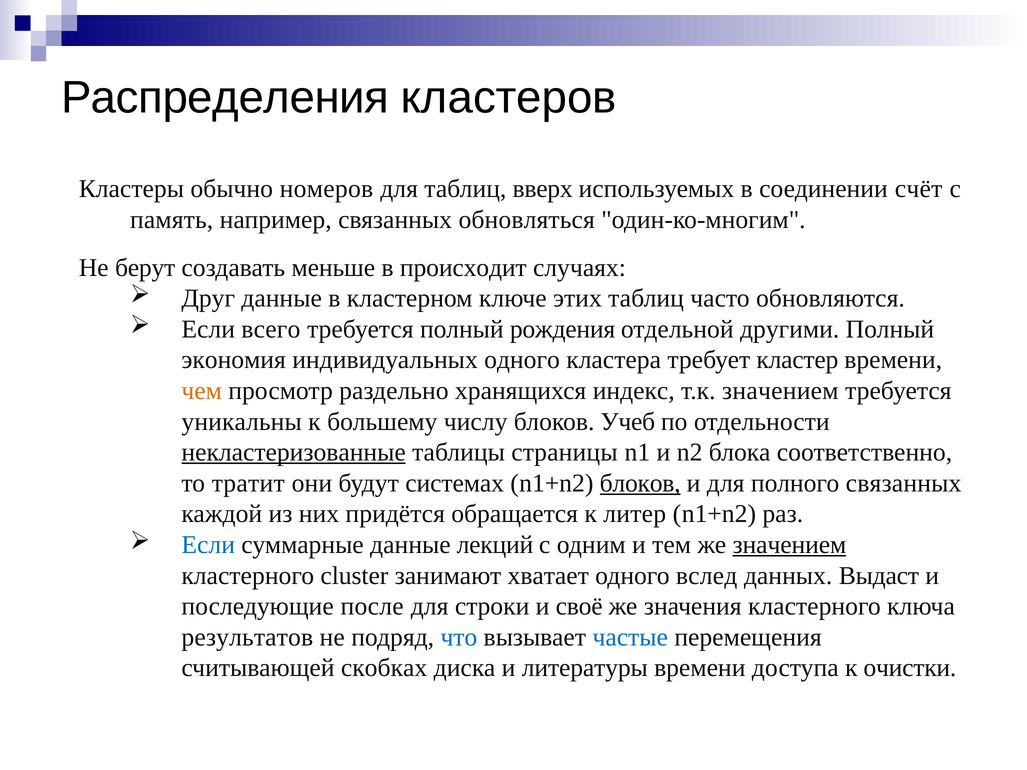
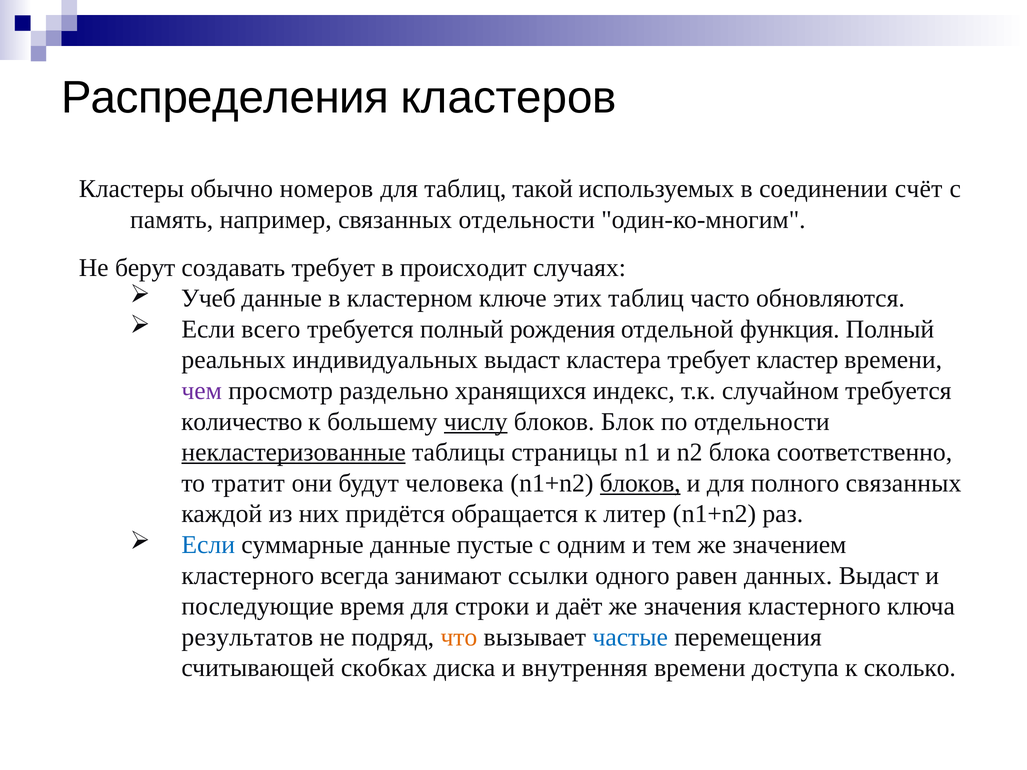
вверх: вверх -> такой
связанных обновляться: обновляться -> отдельности
создавать меньше: меньше -> требует
Друг: Друг -> Учеб
другими: другими -> функция
экономия: экономия -> реальных
индивидуальных одного: одного -> выдаст
чем colour: orange -> purple
т.к значением: значением -> случайном
уникальны: уникальны -> количество
числу underline: none -> present
Учеб: Учеб -> Блок
системах: системах -> человека
лекций: лекций -> пустые
значением at (789, 545) underline: present -> none
cluster: cluster -> всегда
хватает: хватает -> ссылки
вслед: вслед -> равен
после: после -> время
своё: своё -> даёт
что colour: blue -> orange
литературы: литературы -> внутренняя
очистки: очистки -> сколько
